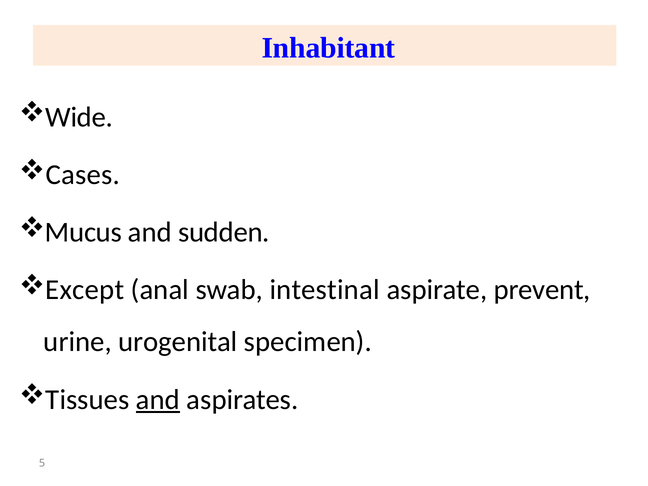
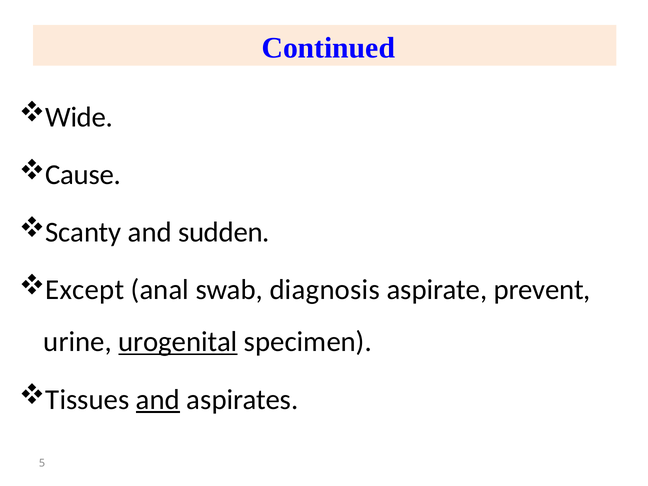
Inhabitant: Inhabitant -> Continued
Cases: Cases -> Cause
Mucus: Mucus -> Scanty
intestinal: intestinal -> diagnosis
urogenital underline: none -> present
